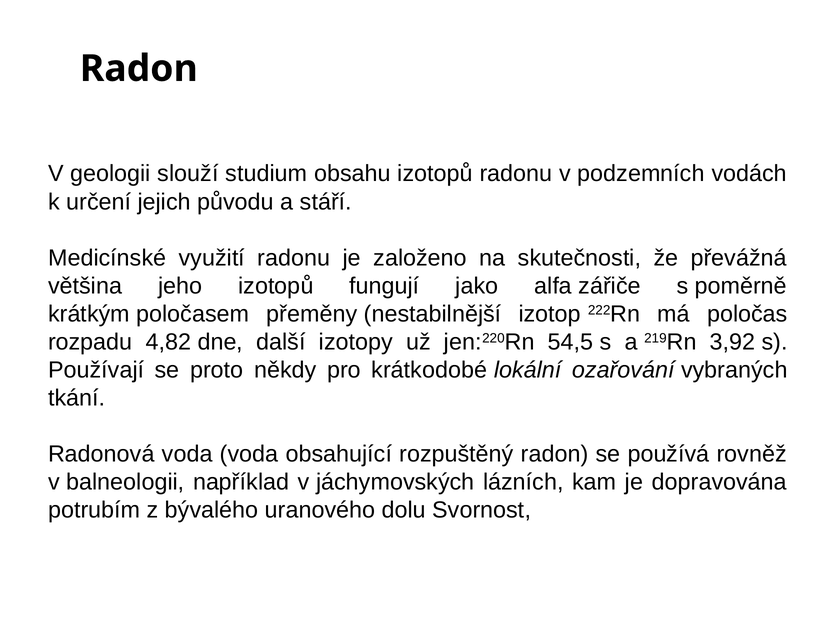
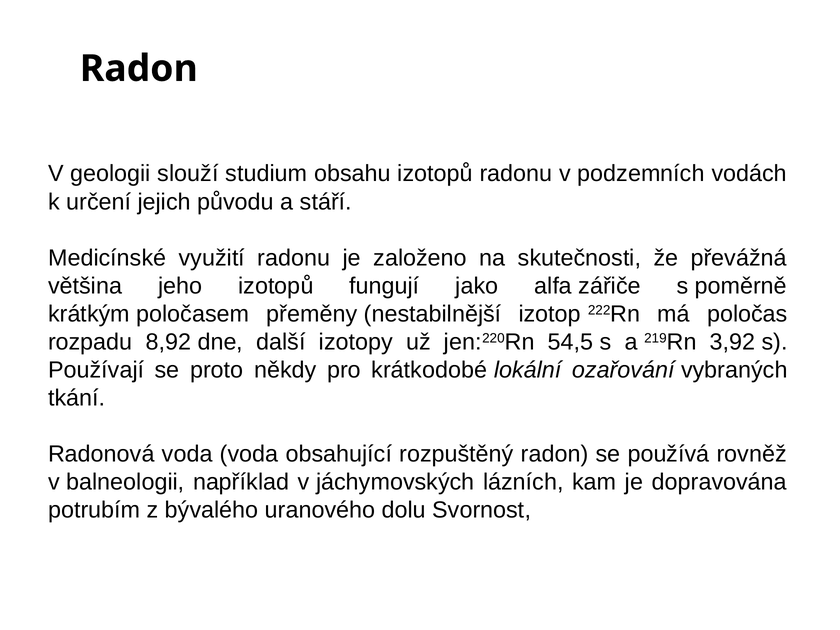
4,82: 4,82 -> 8,92
